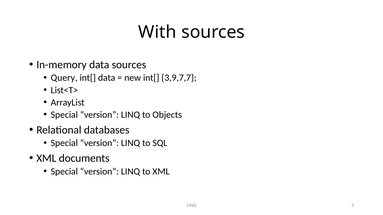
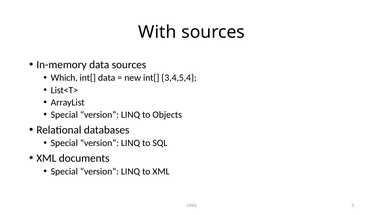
Query: Query -> Which
3,9,7,7: 3,9,7,7 -> 3,4,5,4
